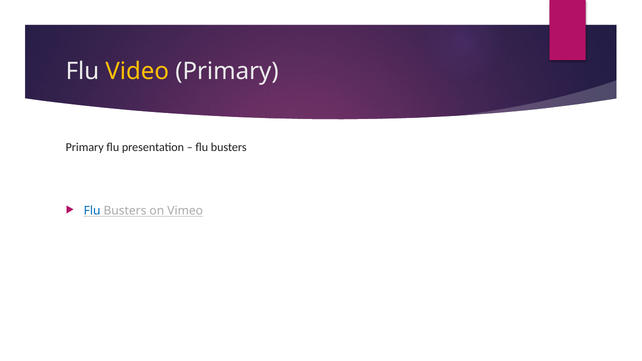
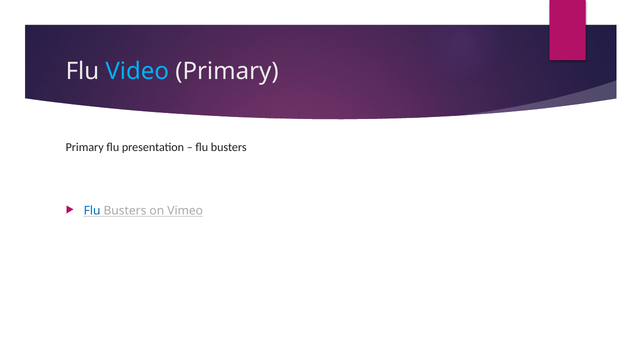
Video colour: yellow -> light blue
